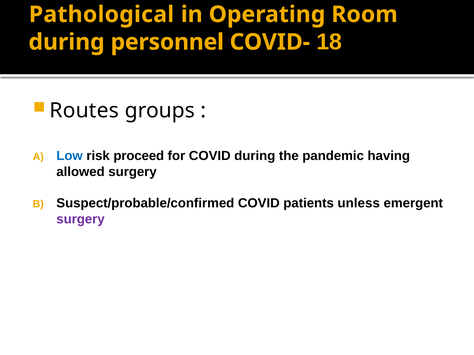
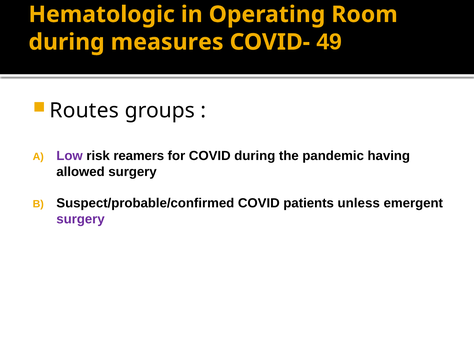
Pathological: Pathological -> Hematologic
personnel: personnel -> measures
18: 18 -> 49
Low colour: blue -> purple
proceed: proceed -> reamers
